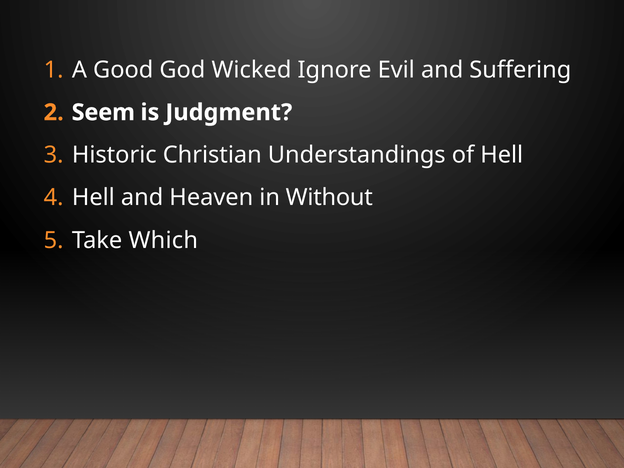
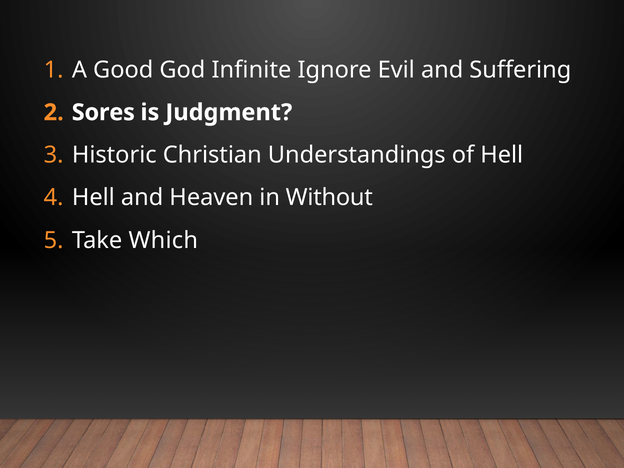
Wicked: Wicked -> Infinite
Seem: Seem -> Sores
